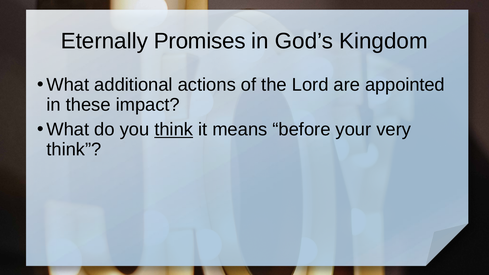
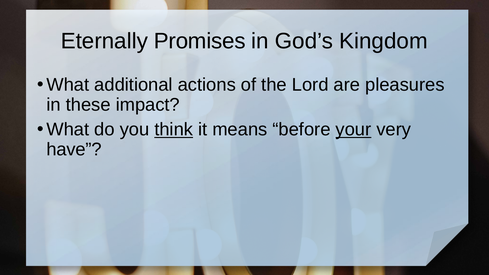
appointed: appointed -> pleasures
your underline: none -> present
think at (74, 149): think -> have
